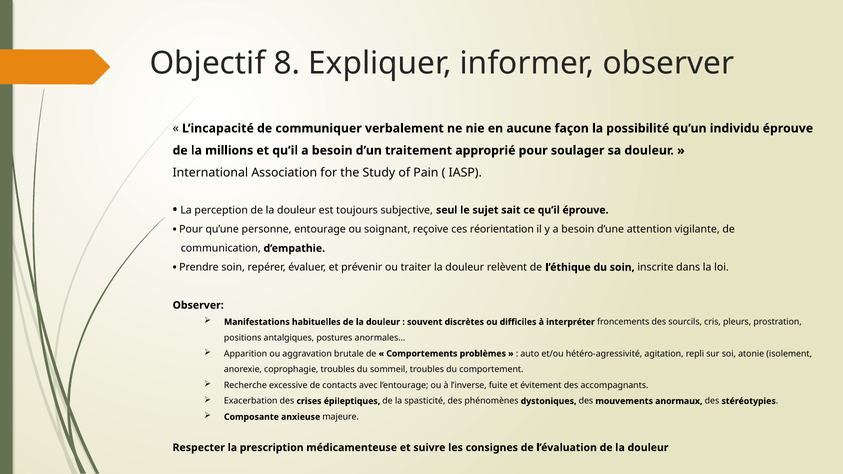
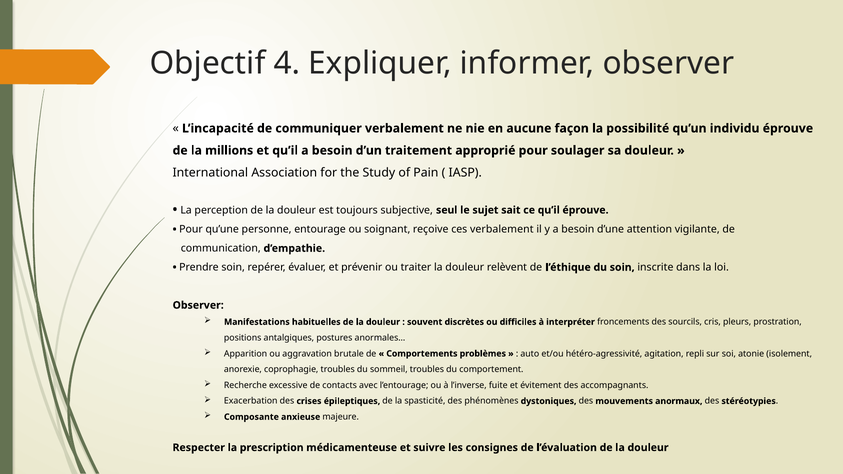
8: 8 -> 4
ces réorientation: réorientation -> verbalement
